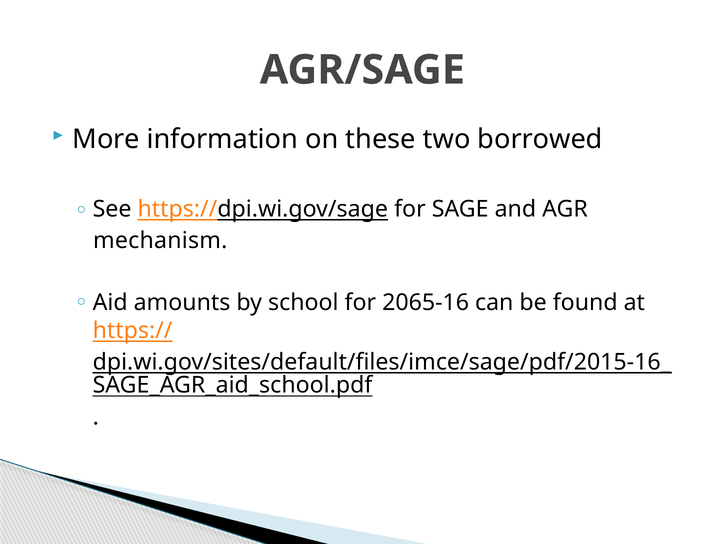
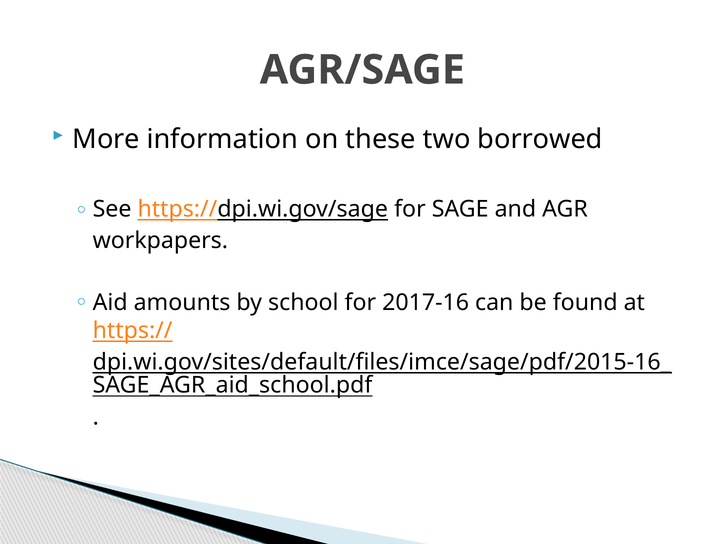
mechanism: mechanism -> workpapers
2065-16: 2065-16 -> 2017-16
